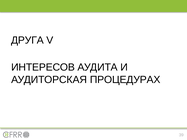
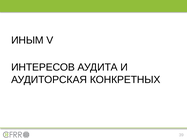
ДРУГА: ДРУГА -> ИНЫМ
ПРОЦЕДУРАХ: ПРОЦЕДУРАХ -> КОНКРЕТНЫХ
